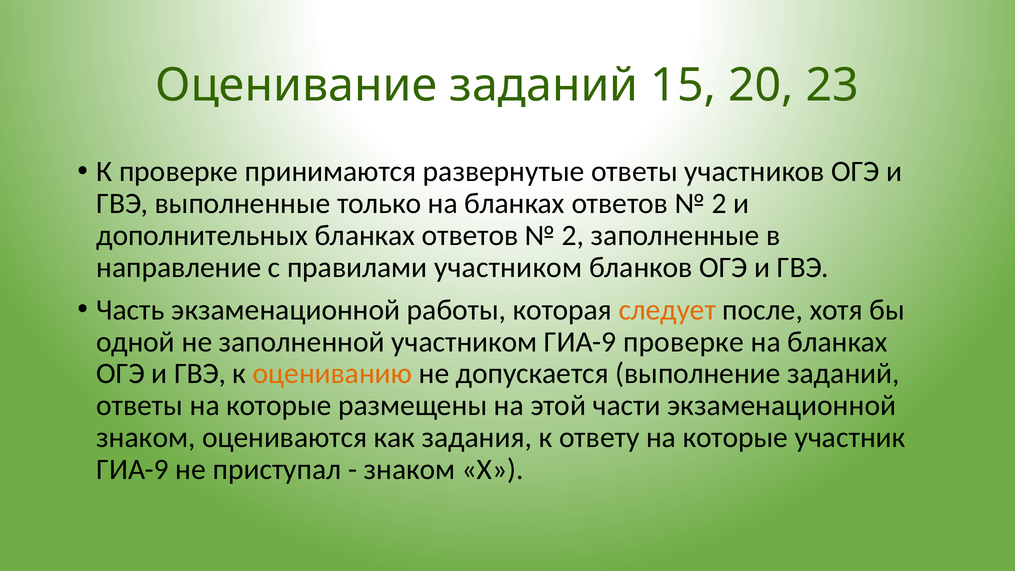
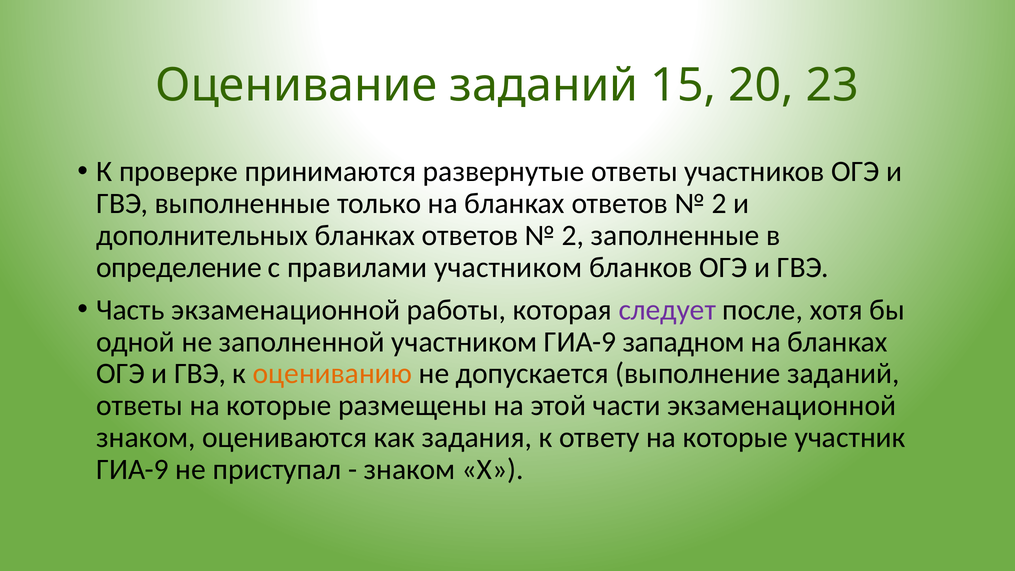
направление: направление -> определение
следует colour: orange -> purple
ГИА-9 проверке: проверке -> западном
